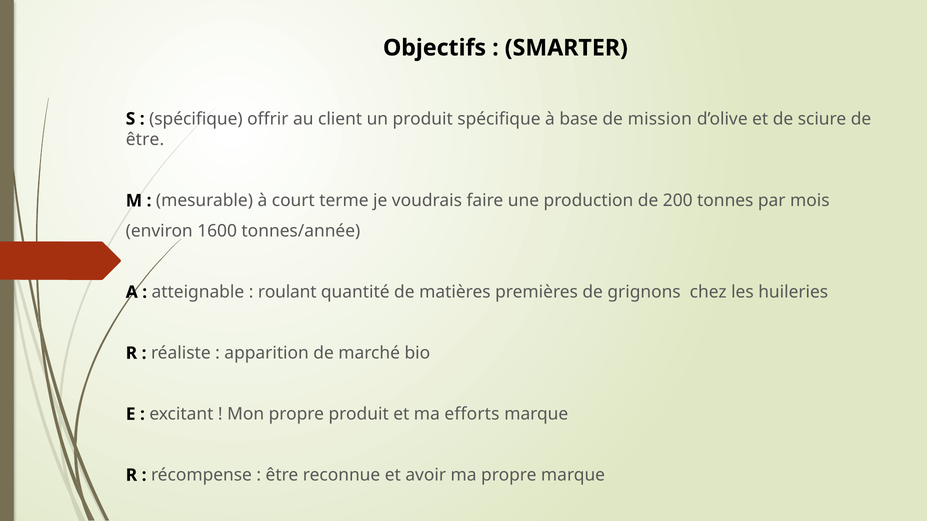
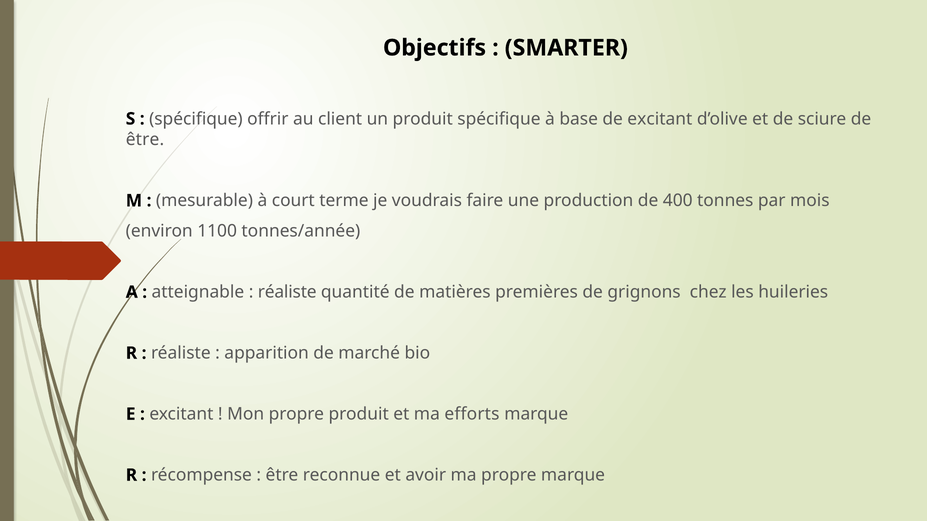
de mission: mission -> excitant
200: 200 -> 400
1600: 1600 -> 1100
roulant at (287, 292): roulant -> réaliste
